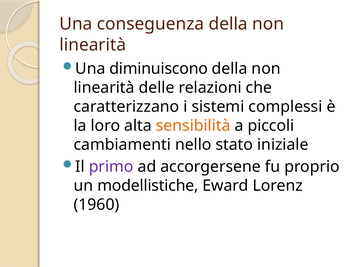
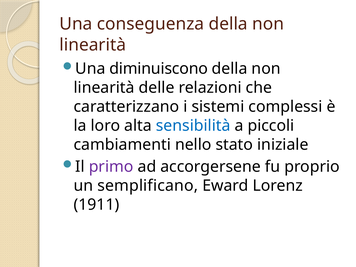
sensibilità colour: orange -> blue
modellistiche: modellistiche -> semplificano
1960: 1960 -> 1911
